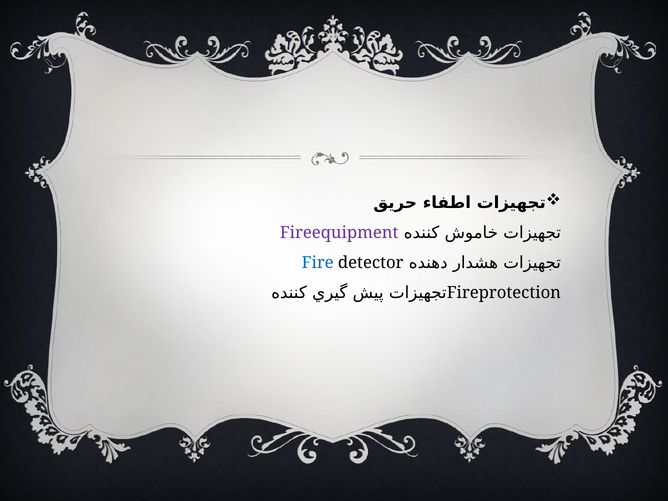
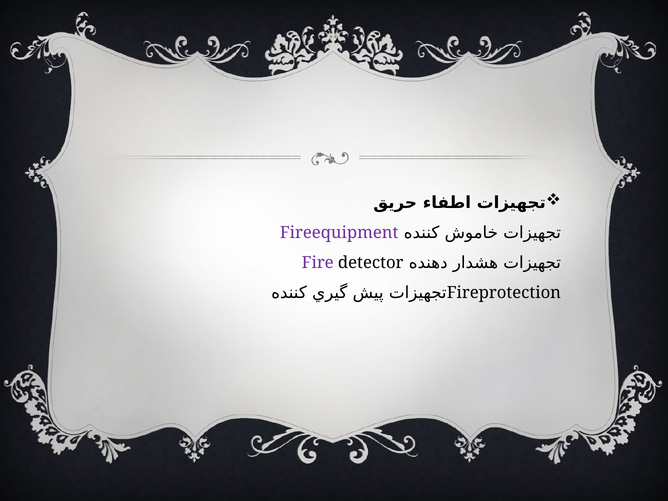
Fire colour: blue -> purple
